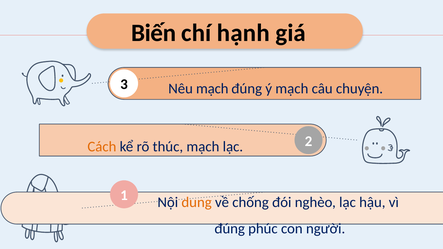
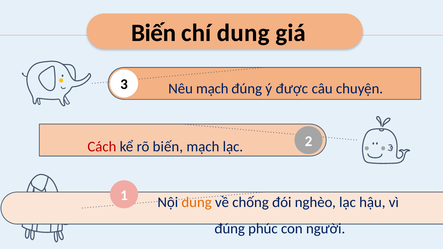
chí hạnh: hạnh -> dung
ý mạch: mạch -> được
Cách colour: orange -> red
rõ thúc: thúc -> biến
